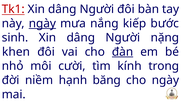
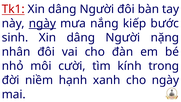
khen: khen -> nhân
đàn underline: present -> none
băng: băng -> xanh
